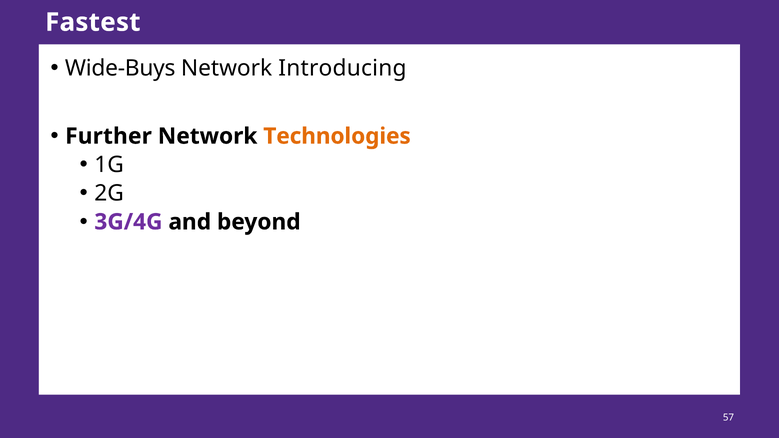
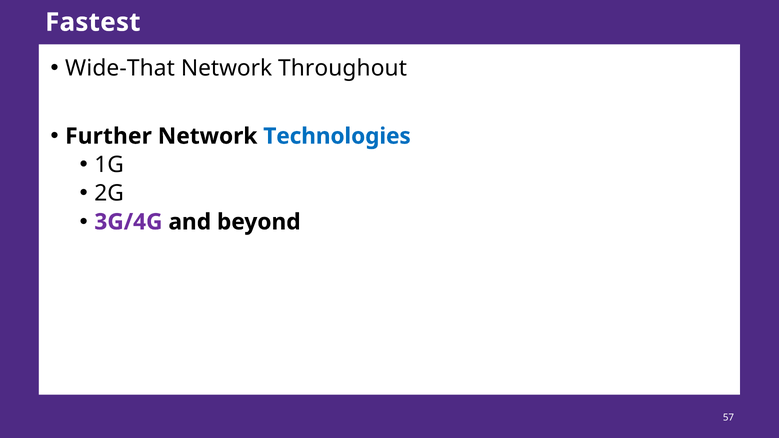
Wide-Buys: Wide-Buys -> Wide-That
Introducing: Introducing -> Throughout
Technologies colour: orange -> blue
